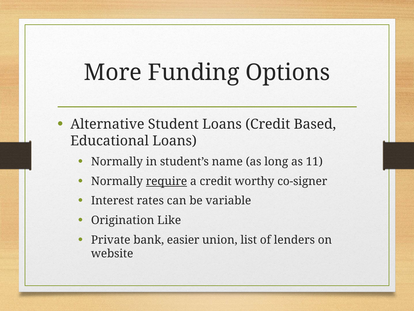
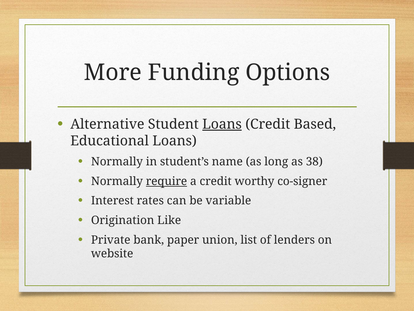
Loans at (222, 124) underline: none -> present
11: 11 -> 38
easier: easier -> paper
